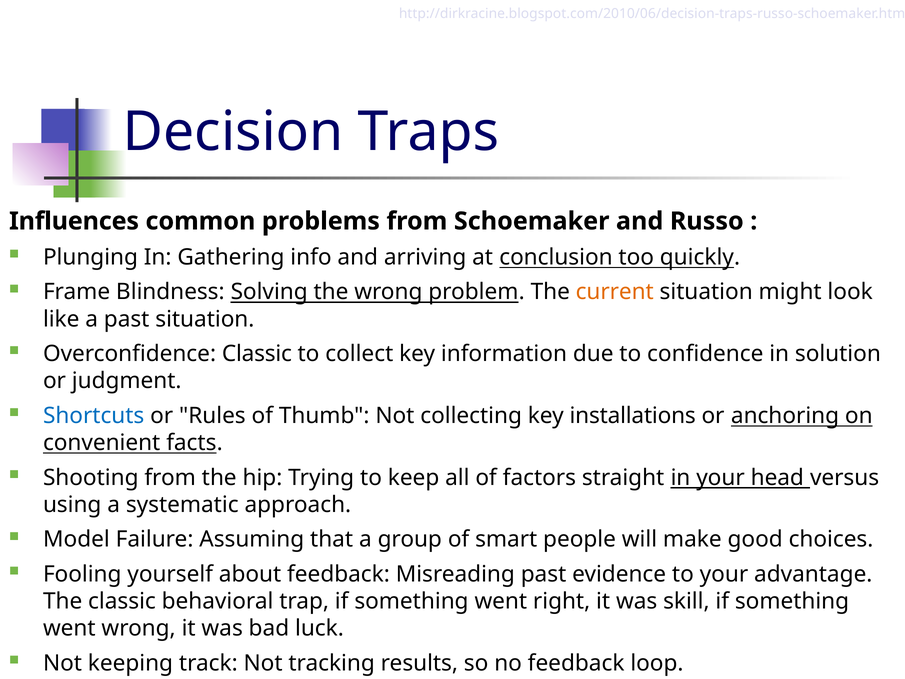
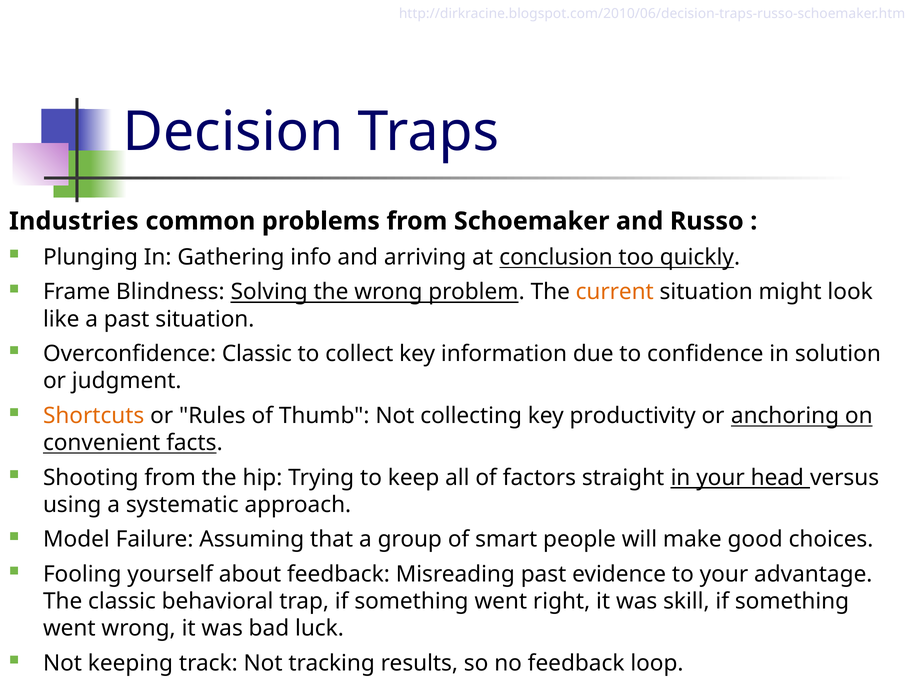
Influences: Influences -> Industries
Shortcuts colour: blue -> orange
installations: installations -> productivity
